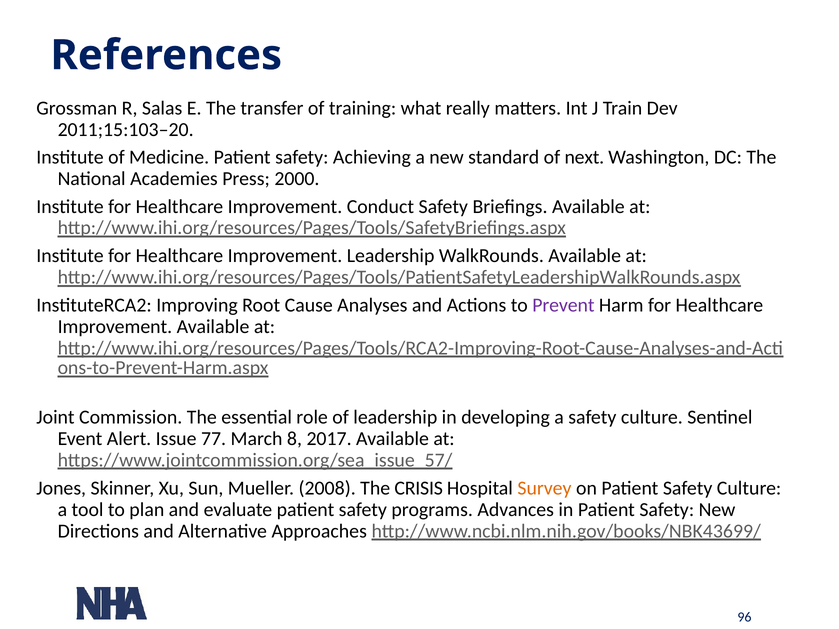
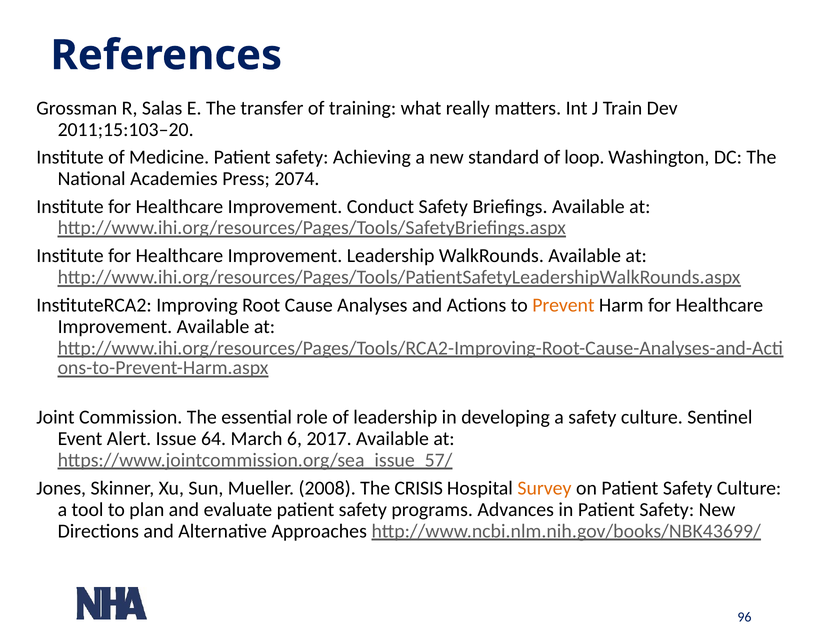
next: next -> loop
2000: 2000 -> 2074
Prevent colour: purple -> orange
77: 77 -> 64
8: 8 -> 6
